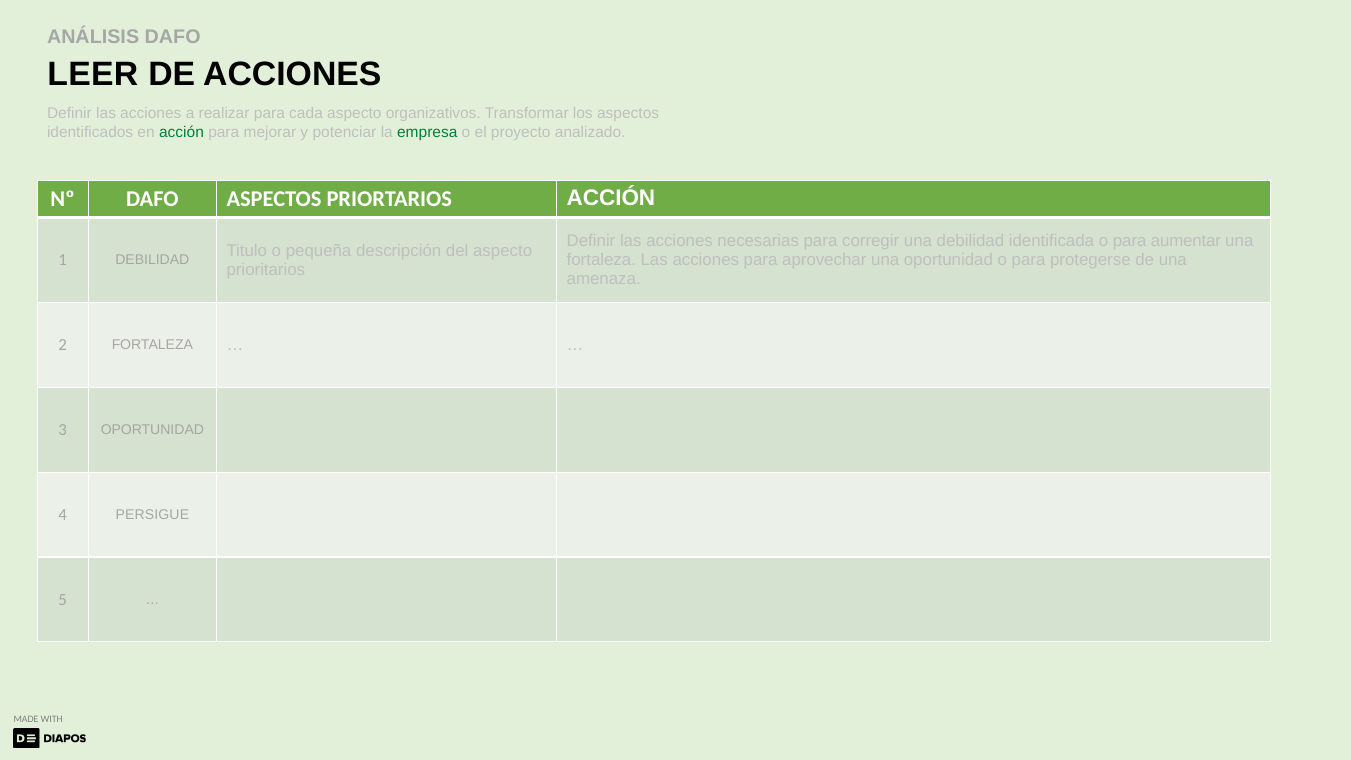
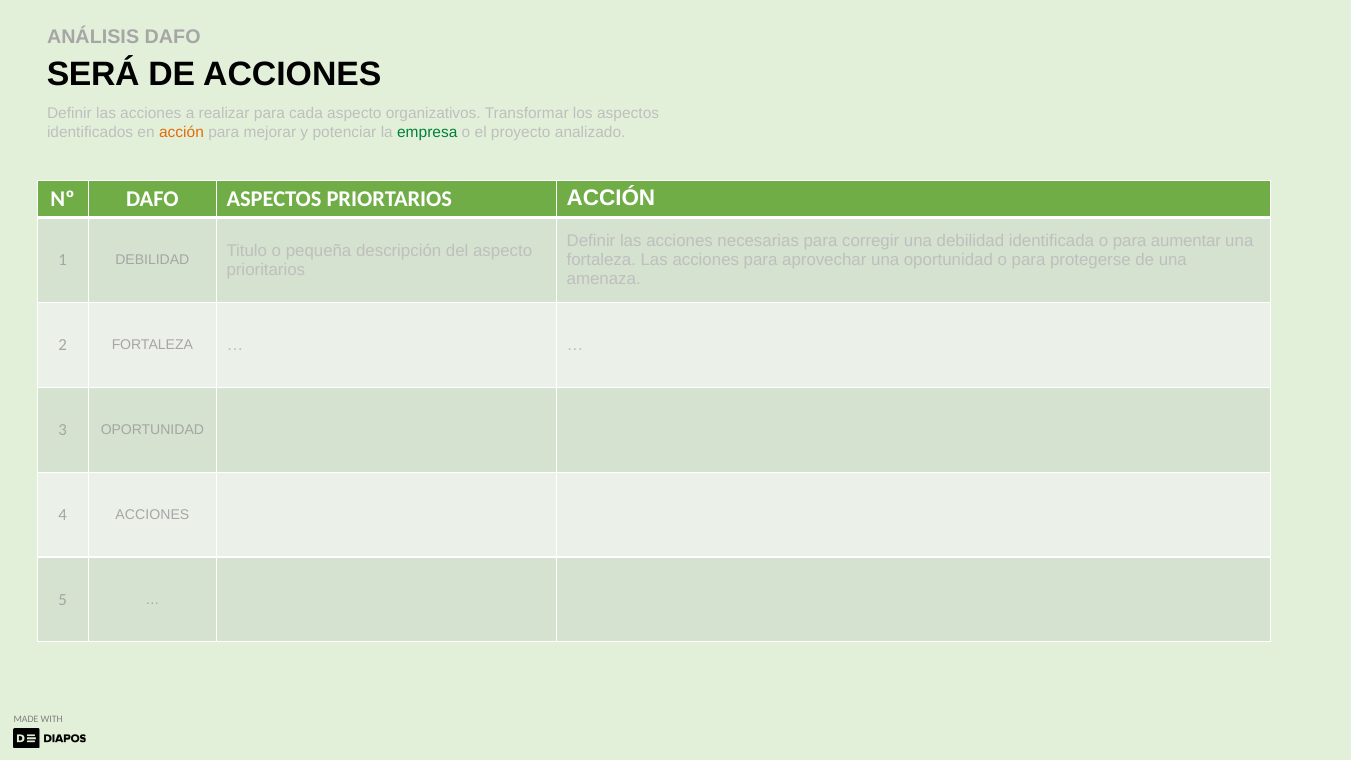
LEER: LEER -> SERÁ
acción at (181, 132) colour: green -> orange
4 PERSIGUE: PERSIGUE -> ACCIONES
